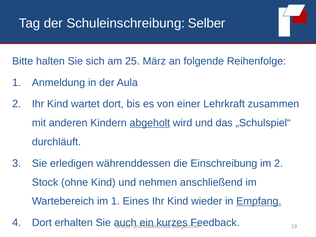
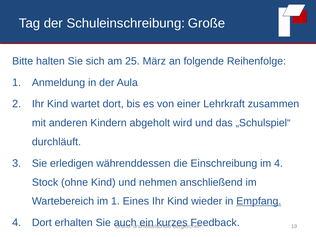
Selber: Selber -> Große
abgeholt underline: present -> none
im 2: 2 -> 4
